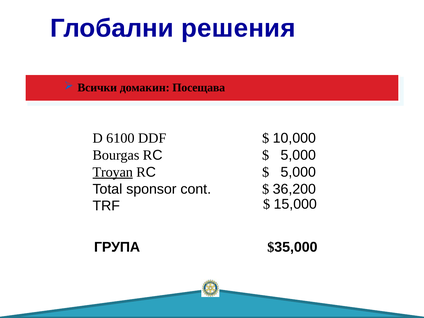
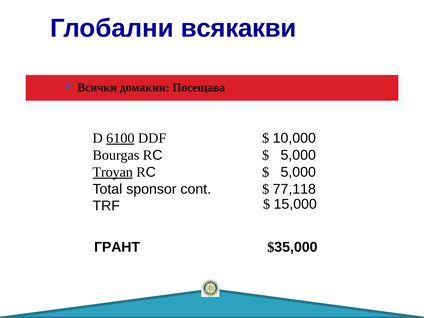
решения: решения -> всякакви
6100 underline: none -> present
36,200: 36,200 -> 77,118
ГРУПА: ГРУПА -> ГРАНТ
